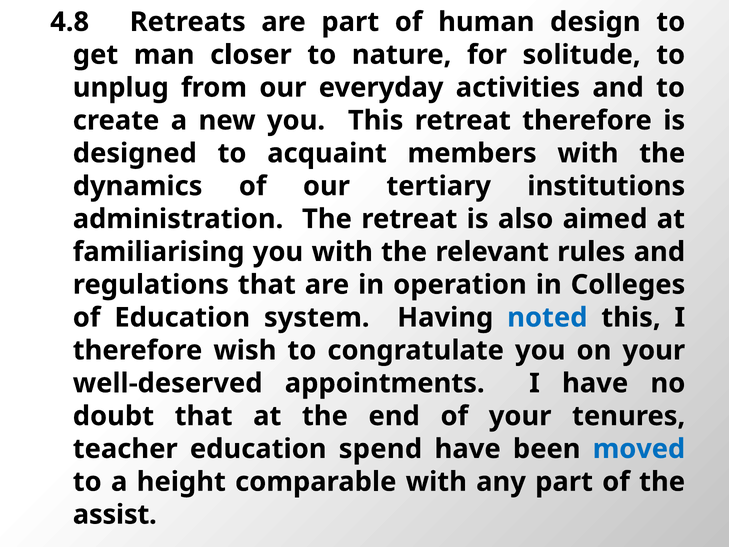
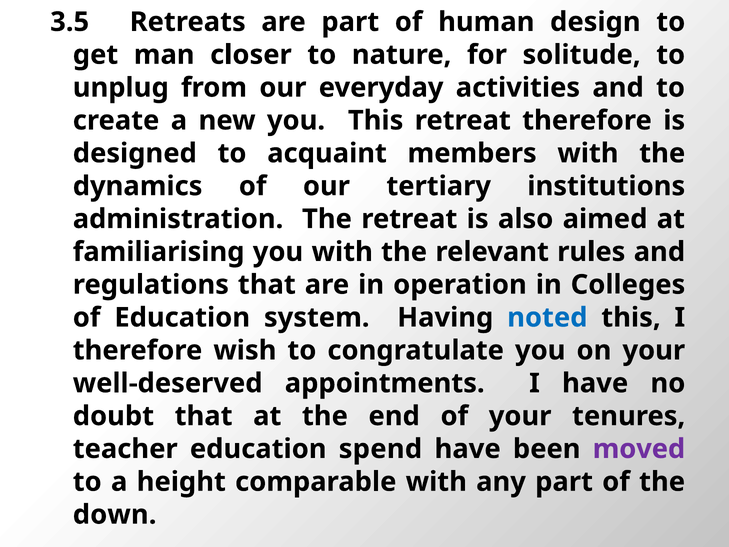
4.8: 4.8 -> 3.5
moved colour: blue -> purple
assist: assist -> down
